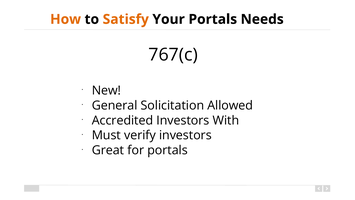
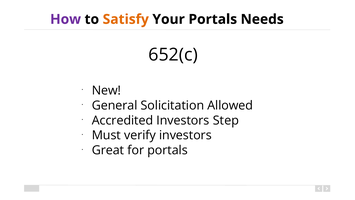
How colour: orange -> purple
767(c: 767(c -> 652(c
With: With -> Step
